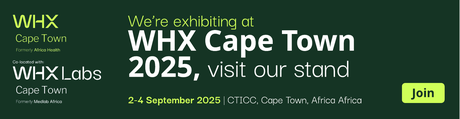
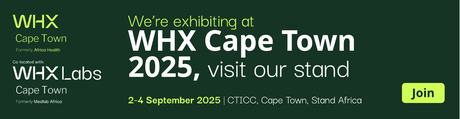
Town Africa: Africa -> Stand
